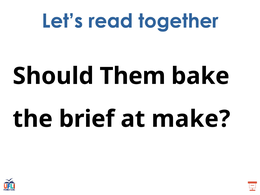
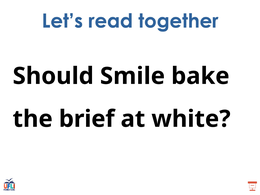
Them: Them -> Smile
make: make -> white
